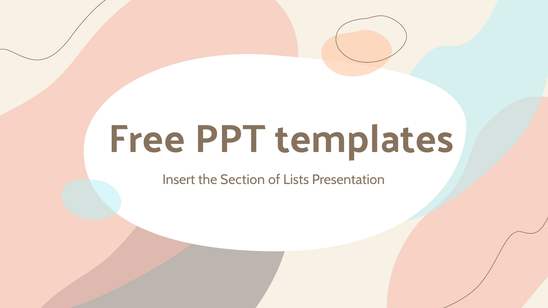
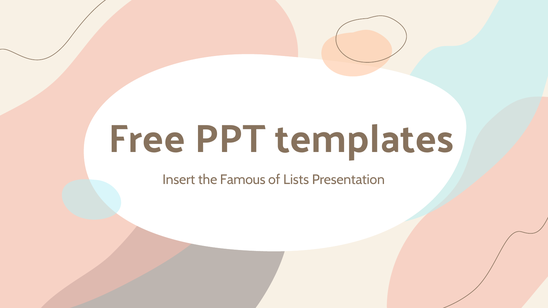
Section: Section -> Famous
